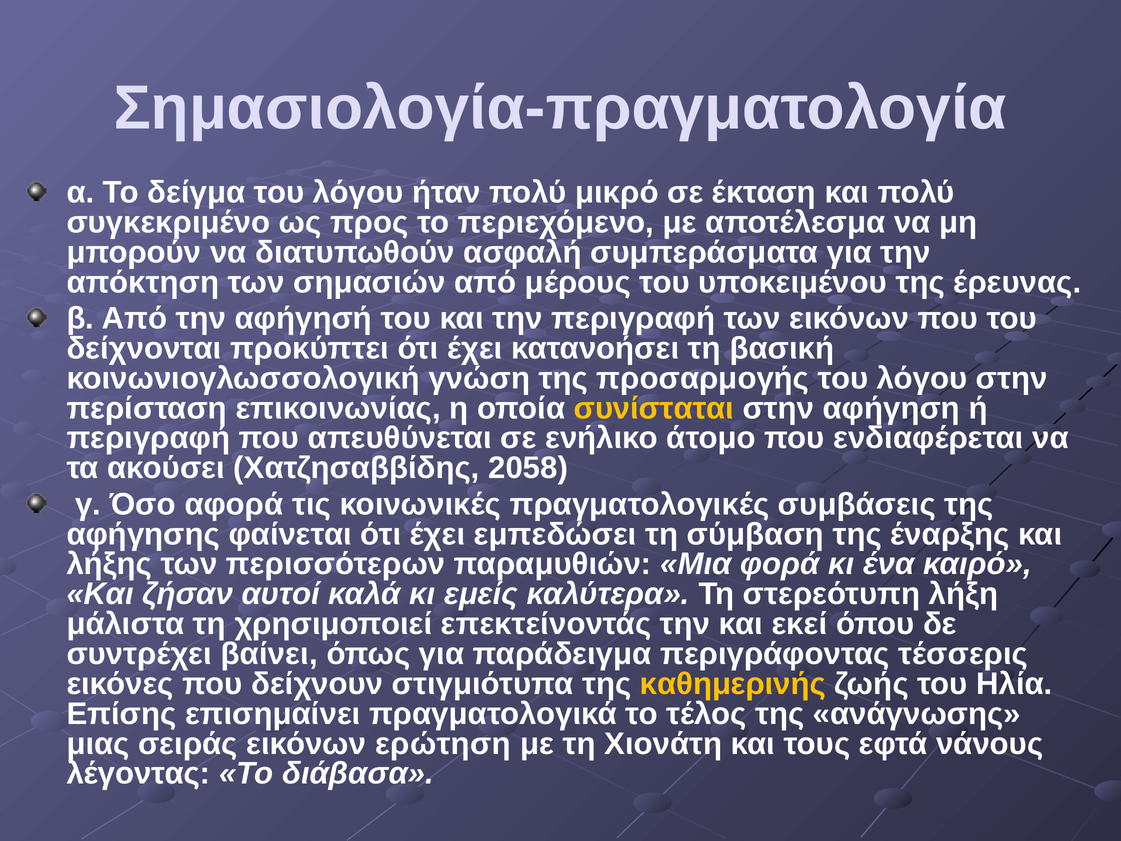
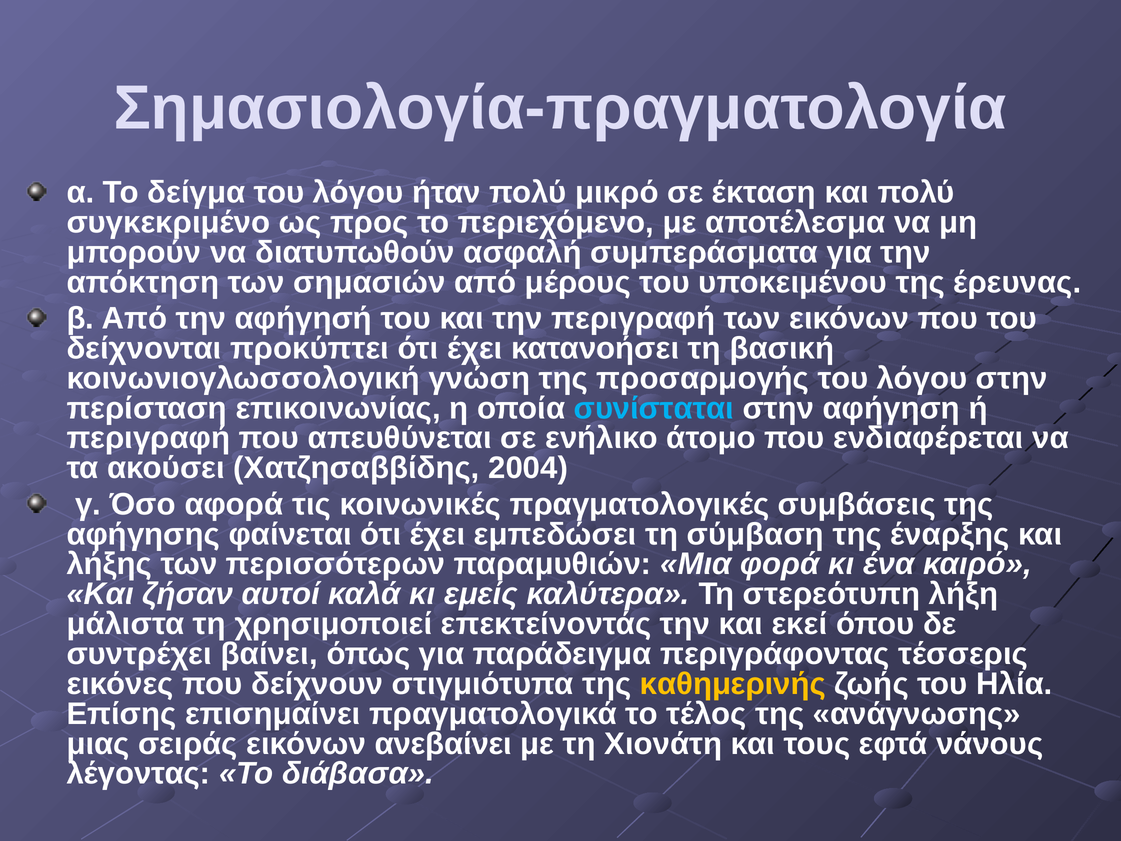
συνίσταται colour: yellow -> light blue
2058: 2058 -> 2004
ερώτηση: ερώτηση -> ανεβαίνει
